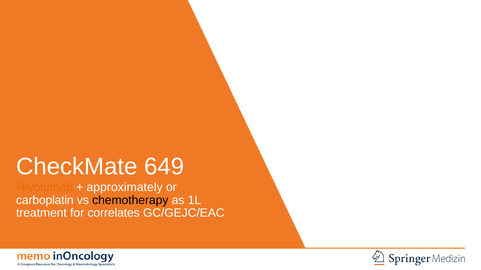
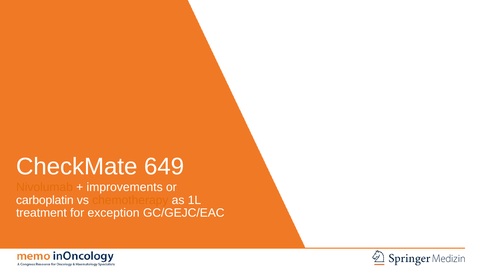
approximately: approximately -> improvements
chemotherapy colour: black -> orange
correlates: correlates -> exception
